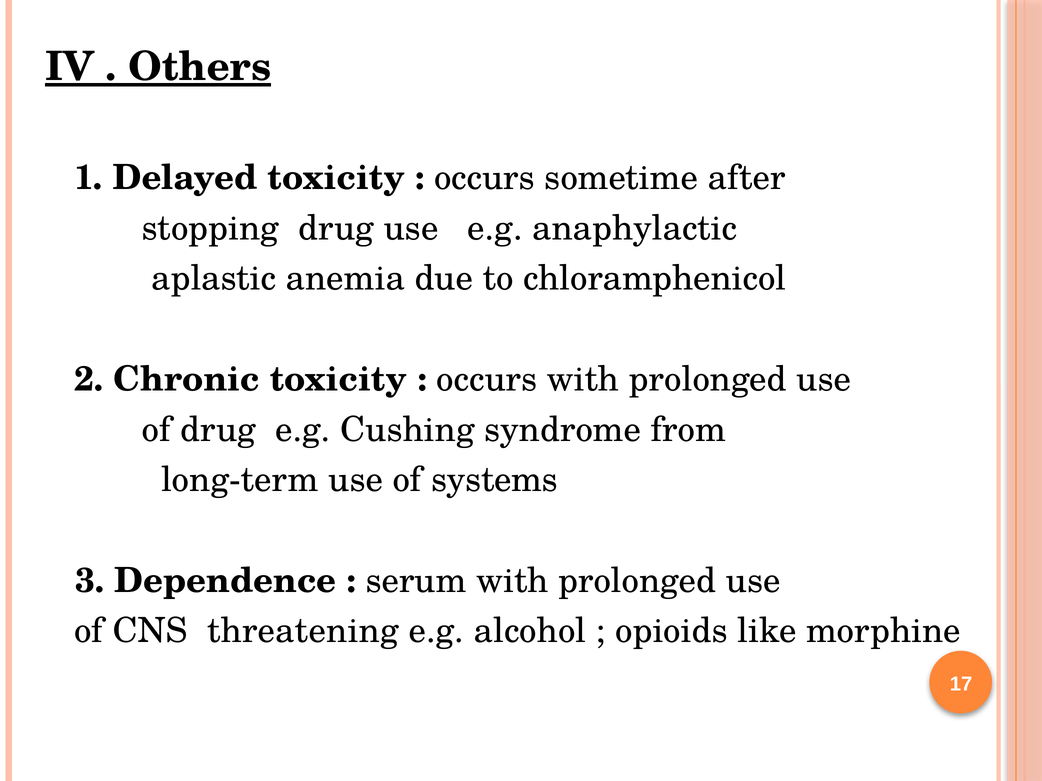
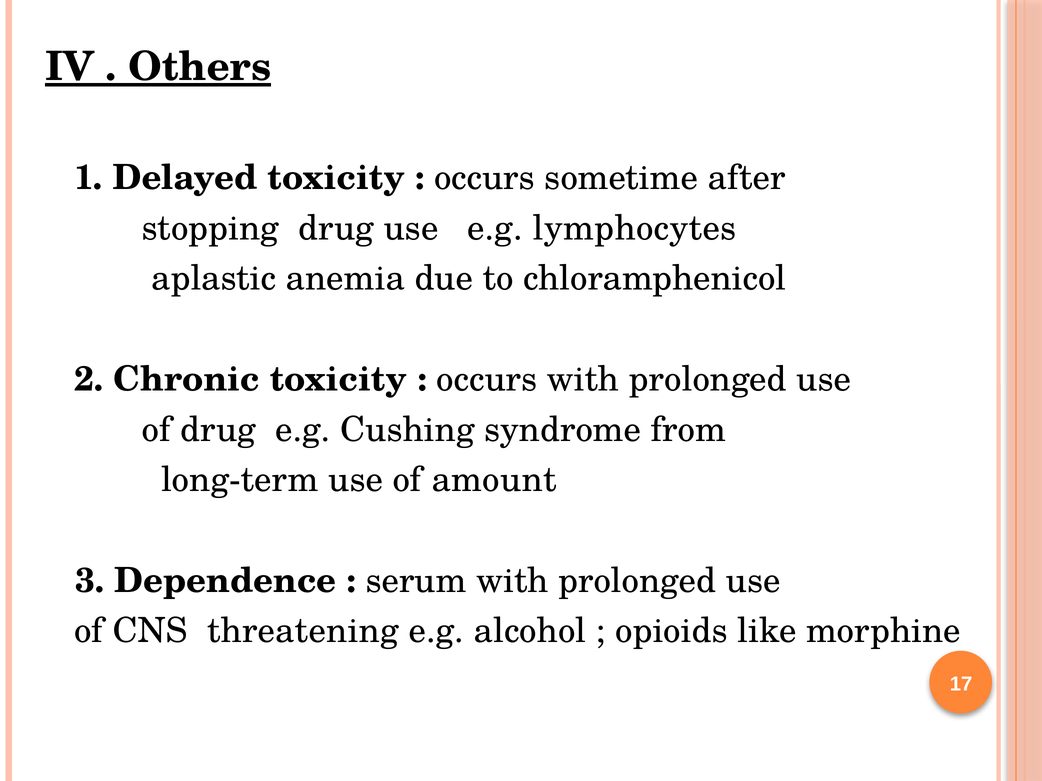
anaphylactic: anaphylactic -> lymphocytes
systems: systems -> amount
